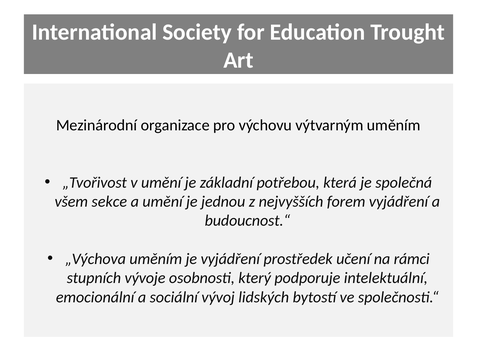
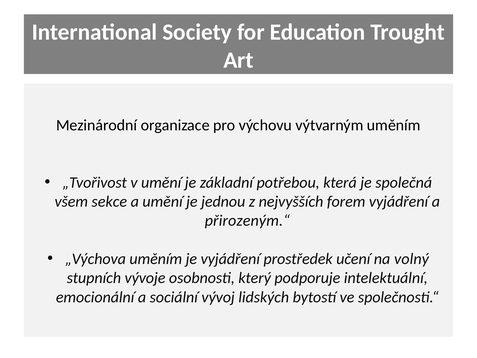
budoucnost.“: budoucnost.“ -> přirozeným.“
rámci: rámci -> volný
